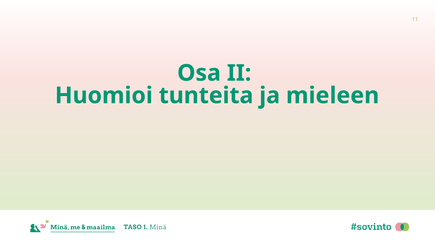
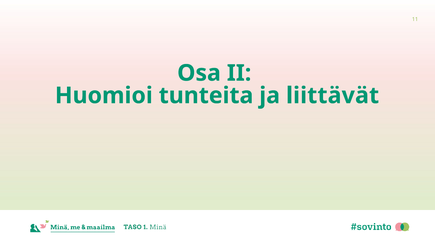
mieleen: mieleen -> liittävät
